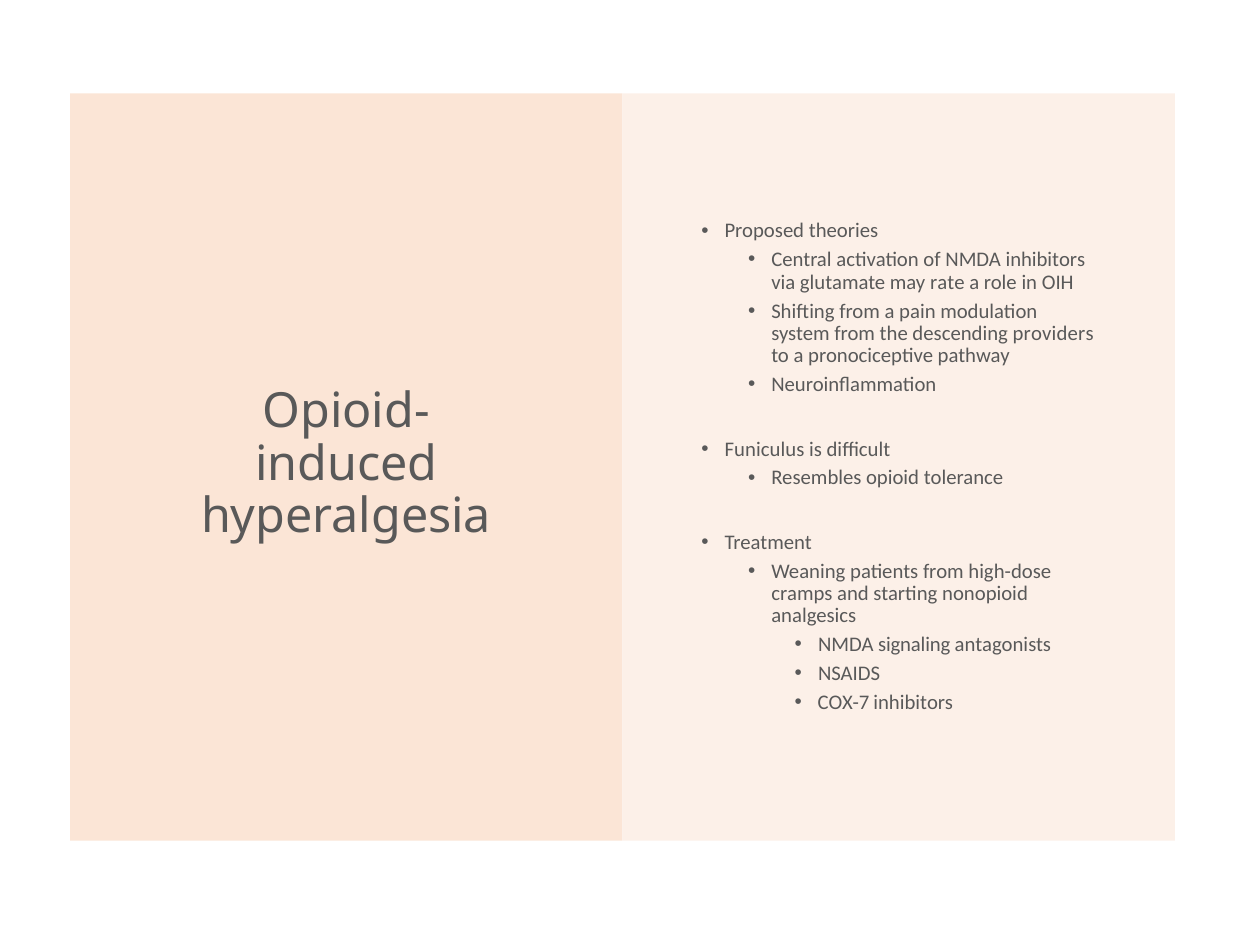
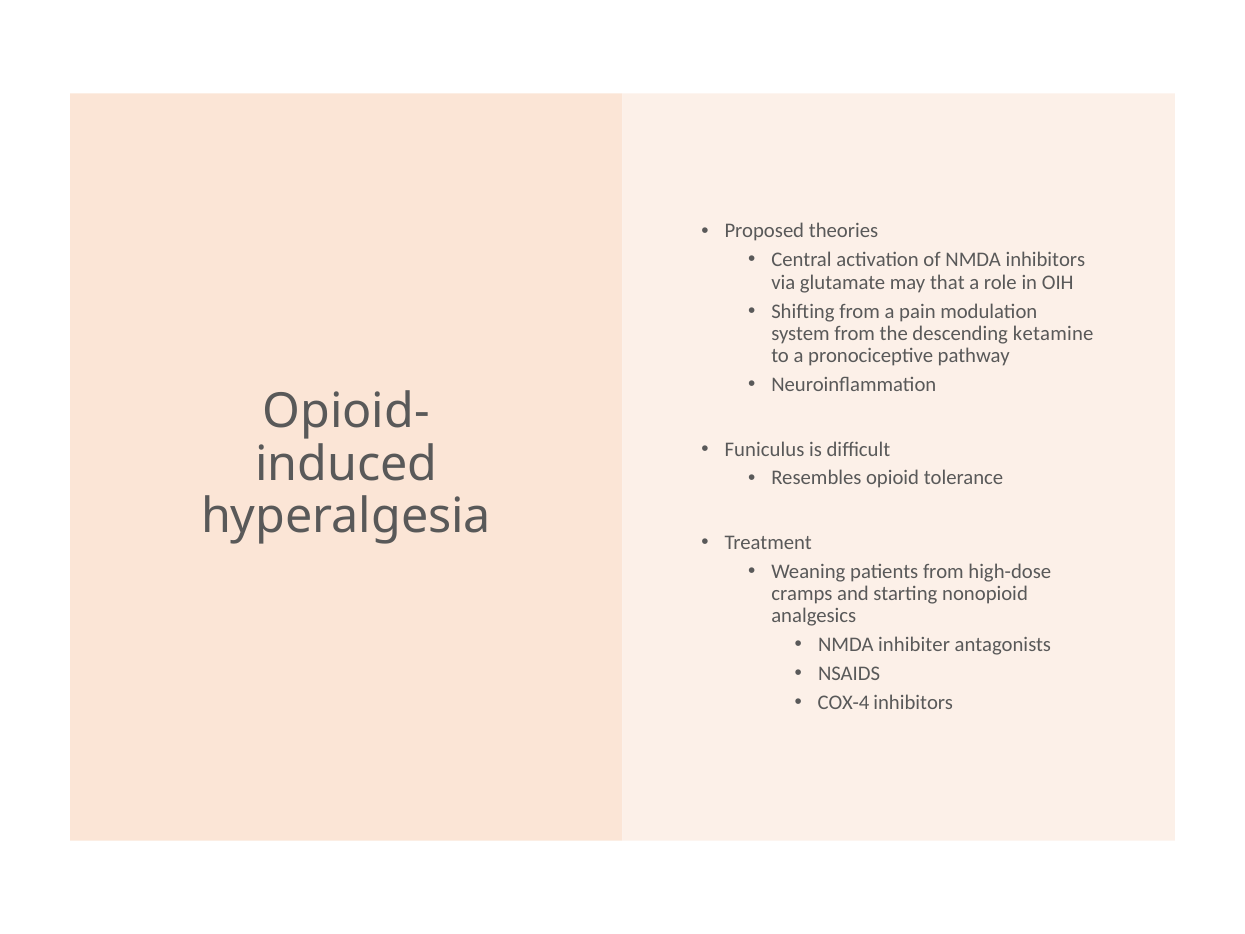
rate: rate -> that
providers: providers -> ketamine
signaling: signaling -> inhibiter
COX-7: COX-7 -> COX-4
